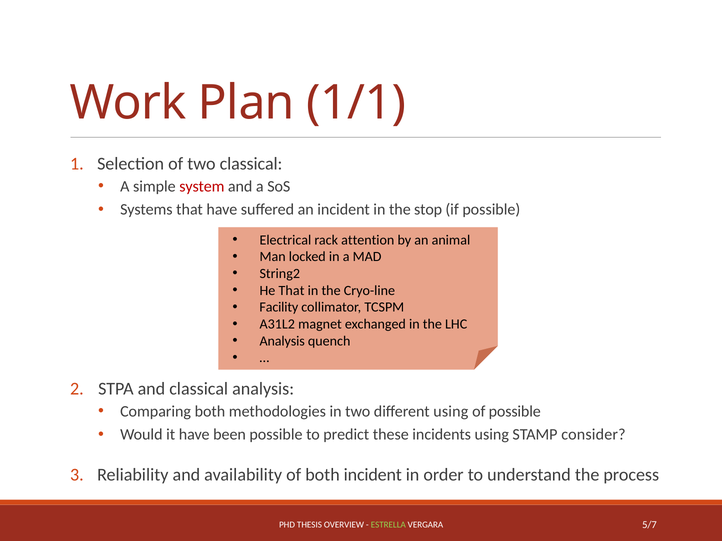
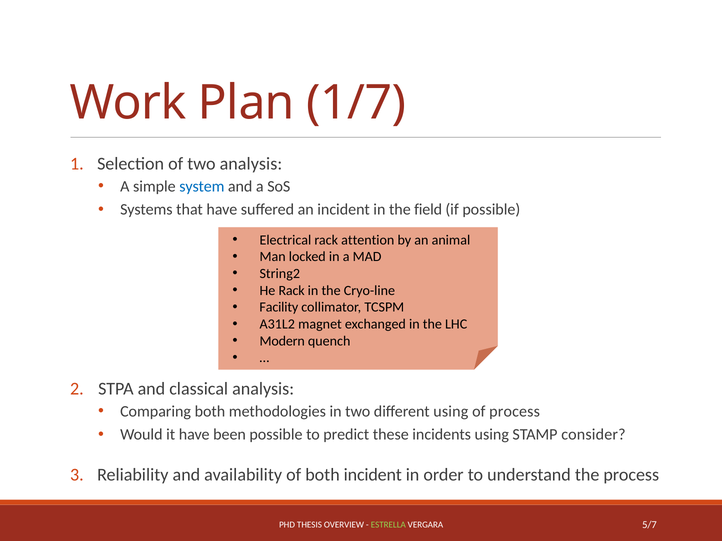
1/1: 1/1 -> 1/7
two classical: classical -> analysis
system colour: red -> blue
stop: stop -> field
He That: That -> Rack
Analysis at (282, 341): Analysis -> Modern
of possible: possible -> process
